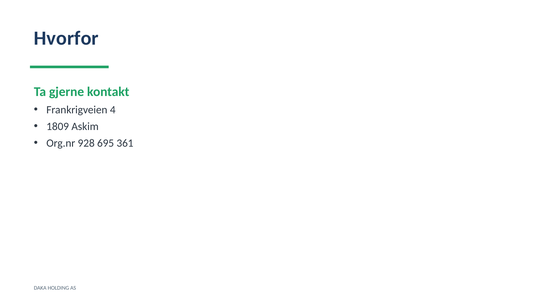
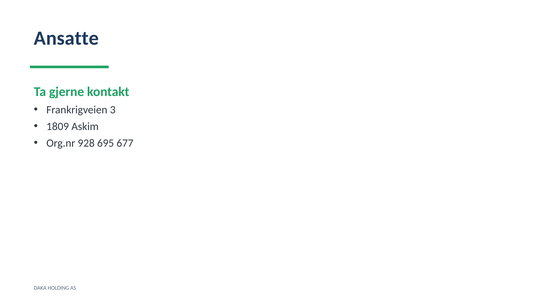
Hvorfor: Hvorfor -> Ansatte
4: 4 -> 3
361: 361 -> 677
